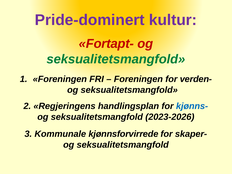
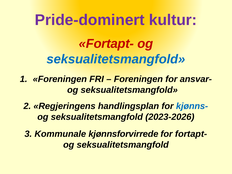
seksualitetsmangfold at (116, 59) colour: green -> blue
verden-: verden- -> ansvar-
for skaper-: skaper- -> fortapt-
